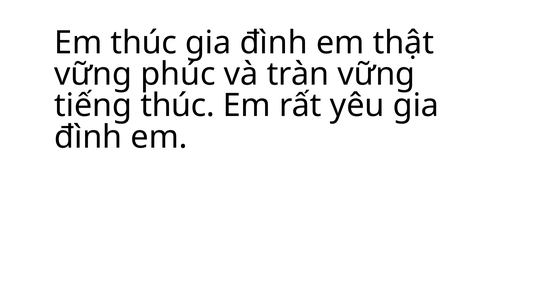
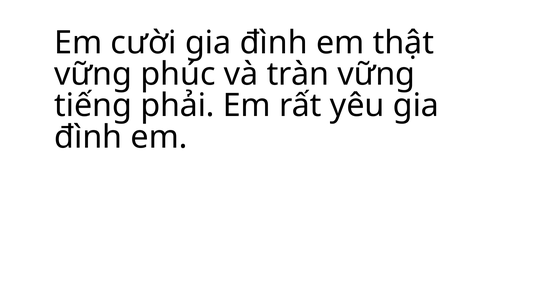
Em thúc: thúc -> cười
tiếng thúc: thúc -> phải
